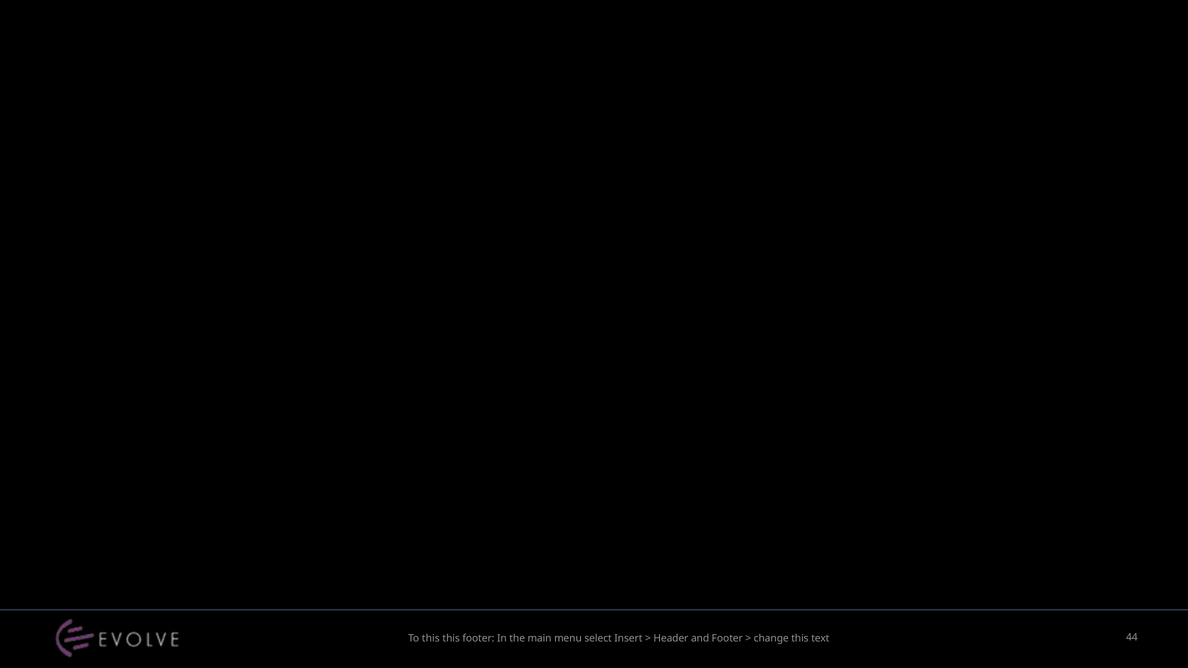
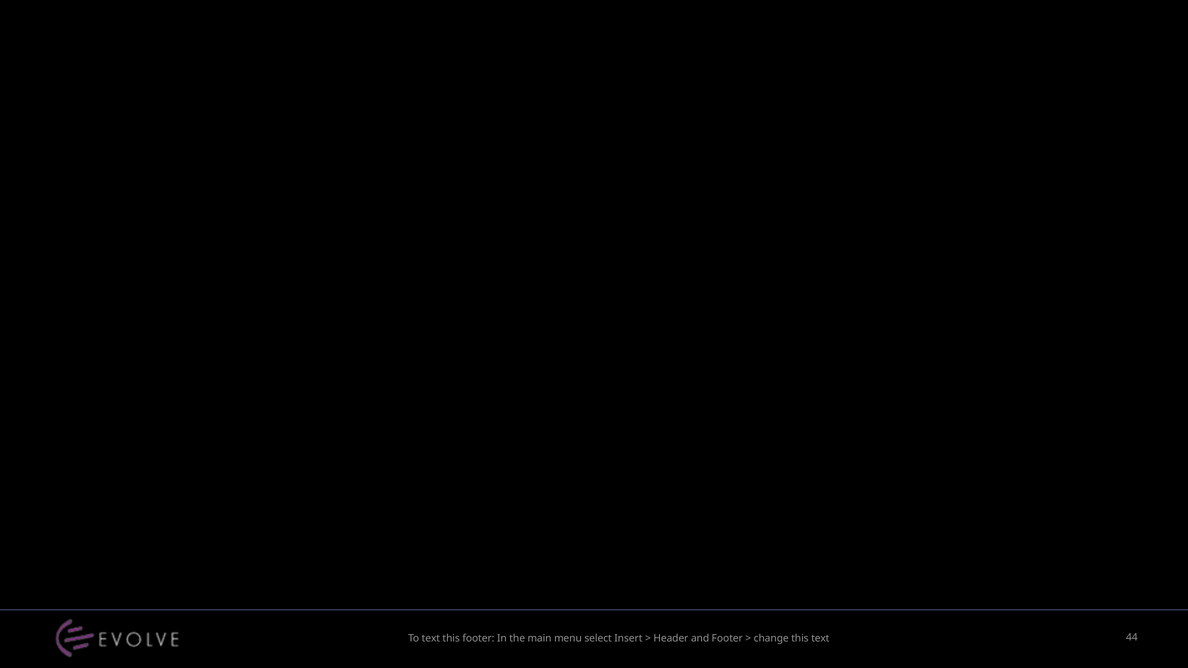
To this: this -> text
